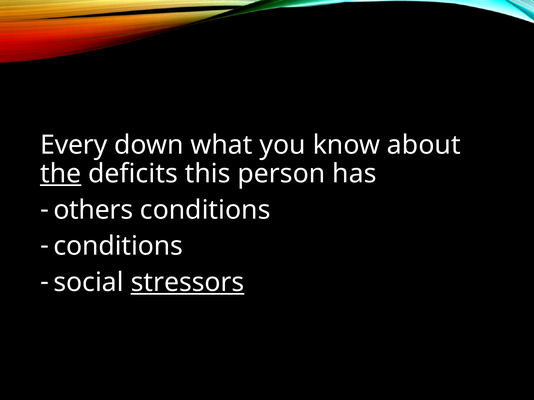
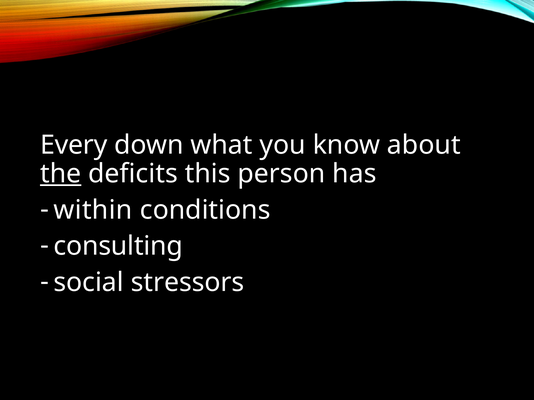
others: others -> within
conditions at (118, 246): conditions -> consulting
stressors underline: present -> none
